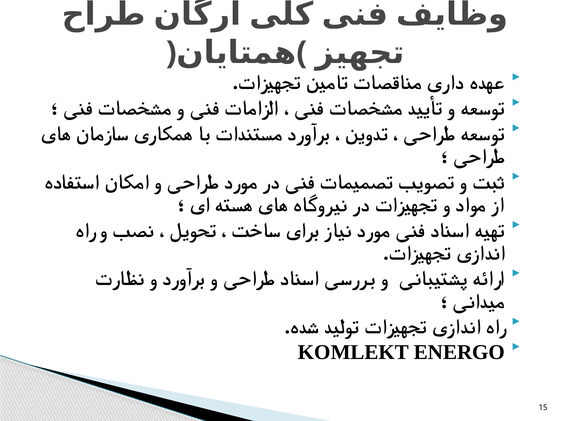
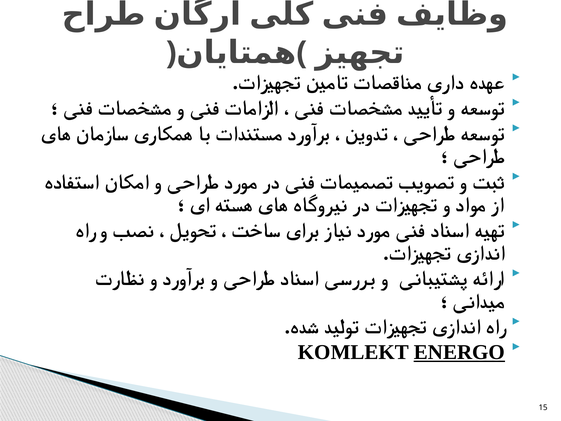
ENERGO underline: none -> present
